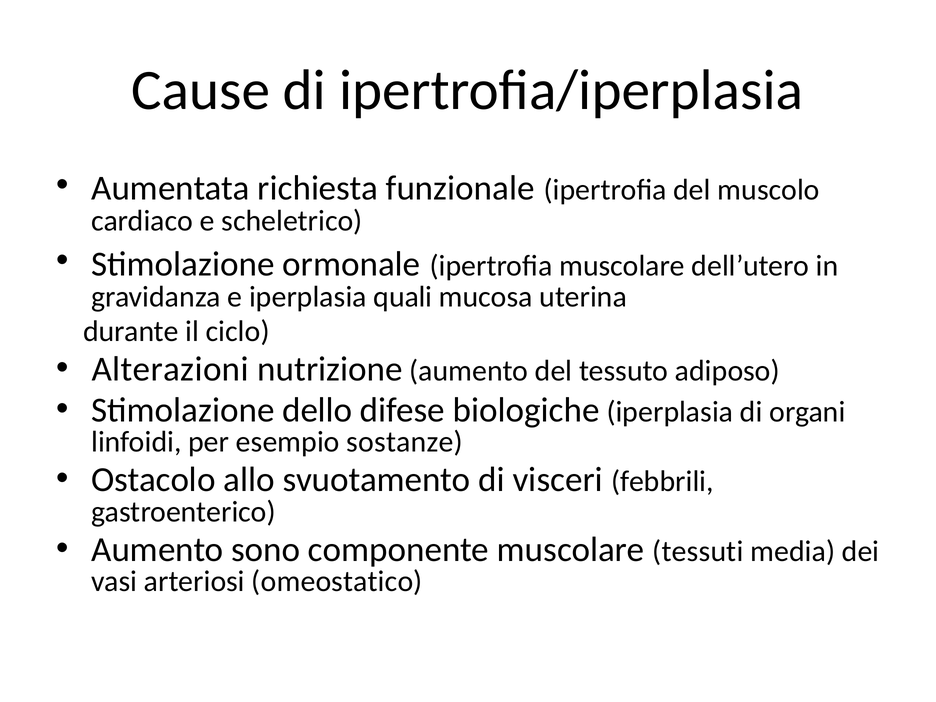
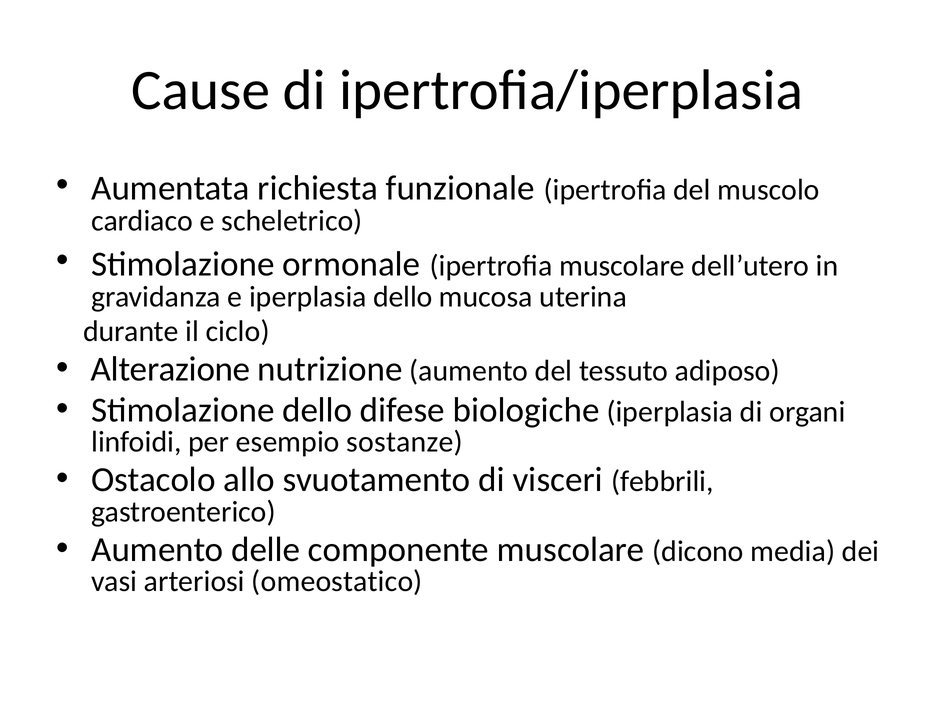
iperplasia quali: quali -> dello
Alterazioni: Alterazioni -> Alterazione
sono: sono -> delle
tessuti: tessuti -> dicono
